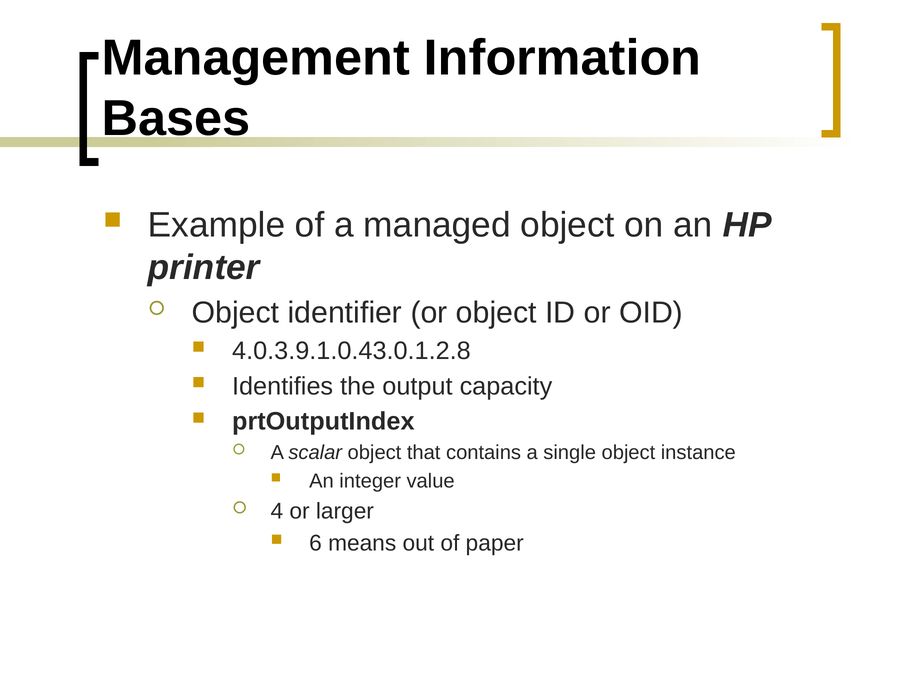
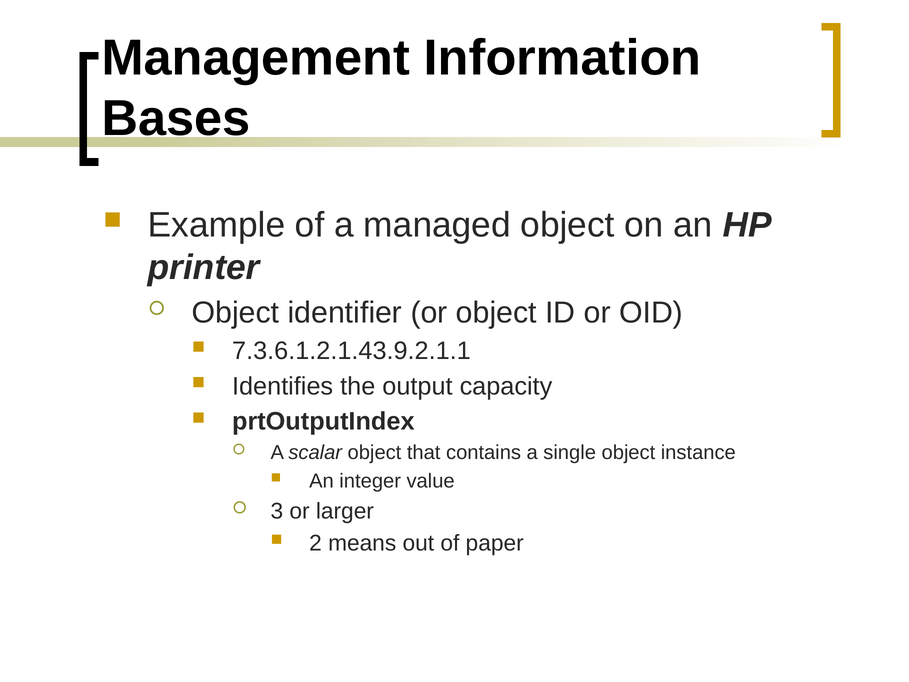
4.0.3.9.1.0.43.0.1.2.8: 4.0.3.9.1.0.43.0.1.2.8 -> 7.3.6.1.2.1.43.9.2.1.1
4: 4 -> 3
6: 6 -> 2
